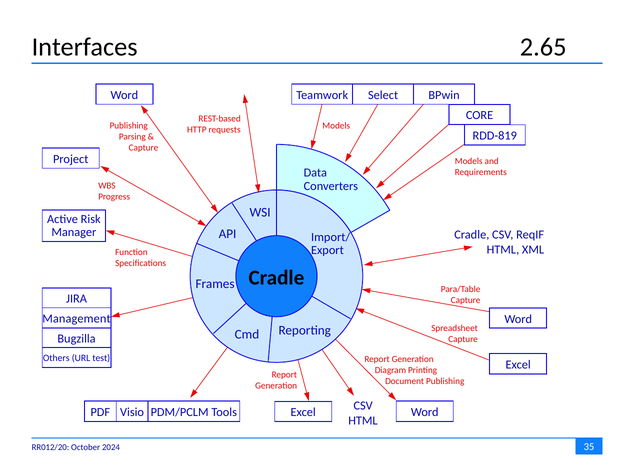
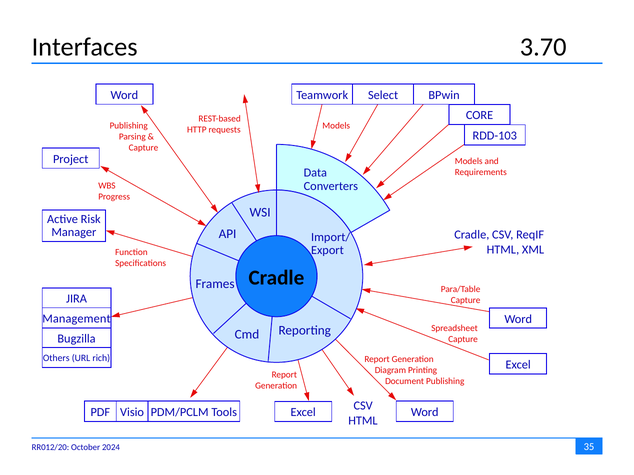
2.65: 2.65 -> 3.70
RDD-819: RDD-819 -> RDD-103
test: test -> rich
